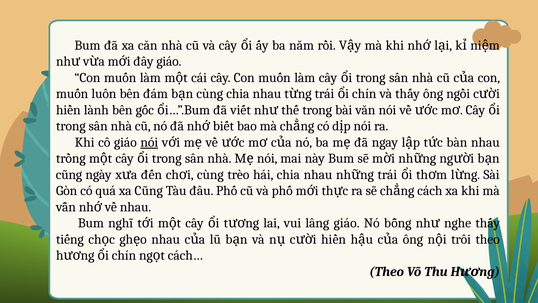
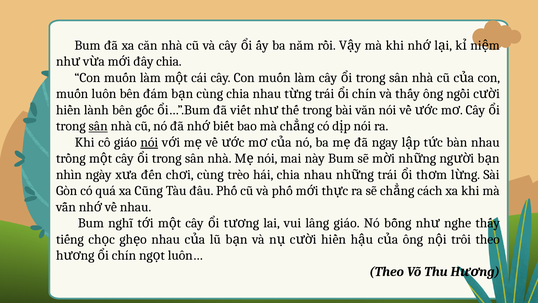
đây giáo: giáo -> chia
sân at (98, 126) underline: none -> present
cũng at (69, 174): cũng -> nhìn
cách…: cách… -> luôn…
